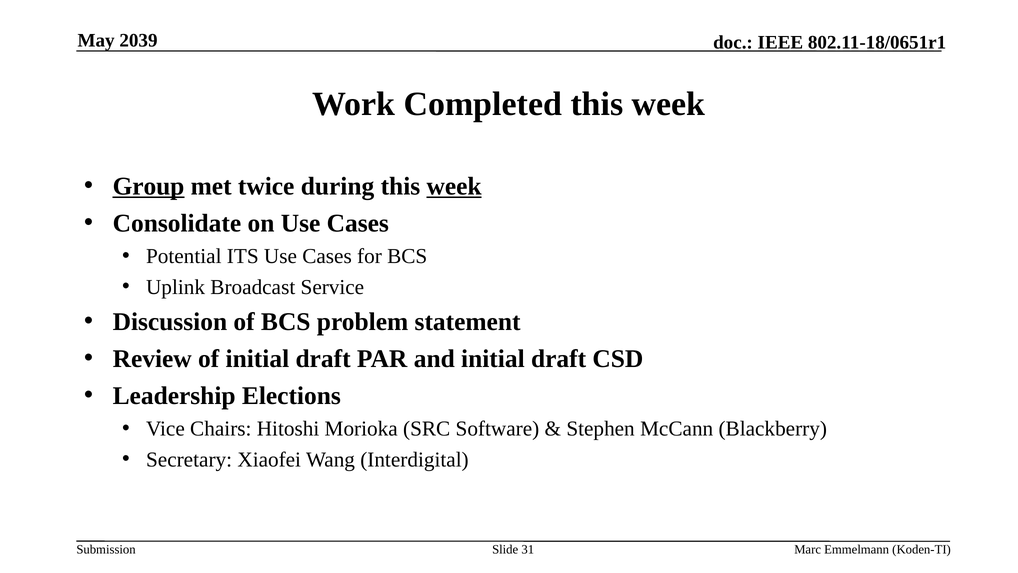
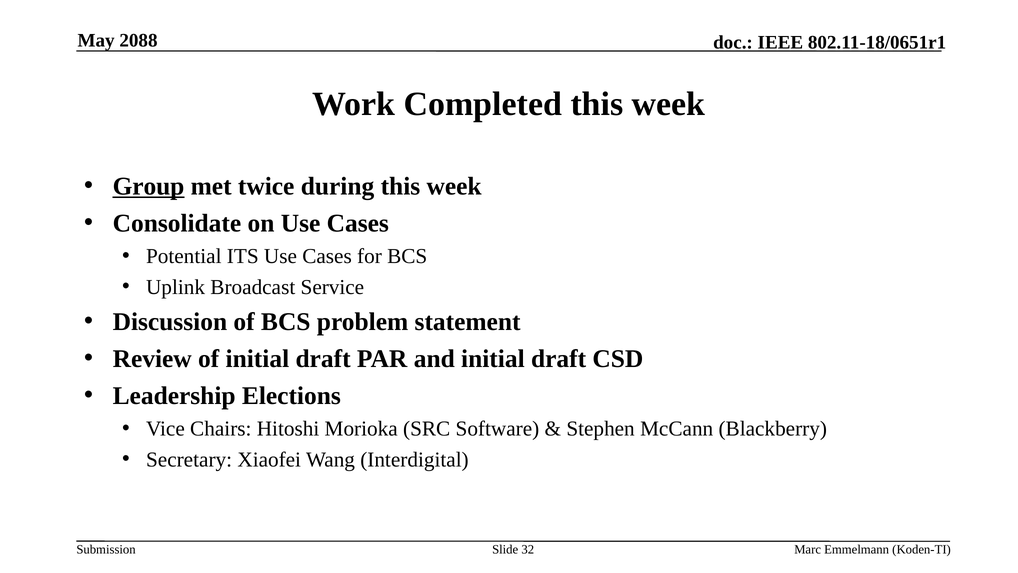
2039: 2039 -> 2088
week at (454, 186) underline: present -> none
31: 31 -> 32
